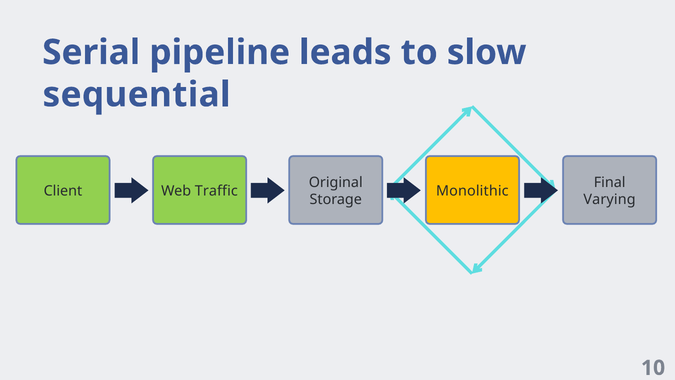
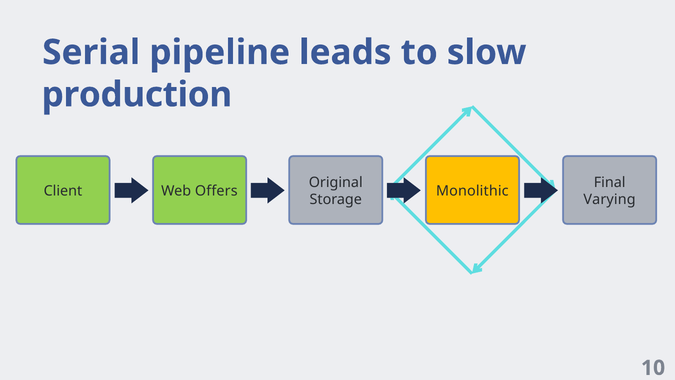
sequential: sequential -> production
Traffic: Traffic -> Offers
